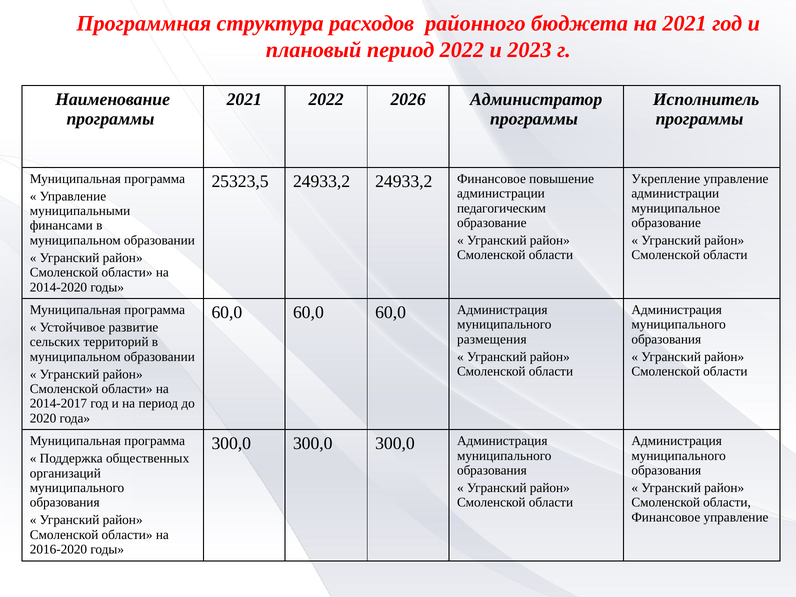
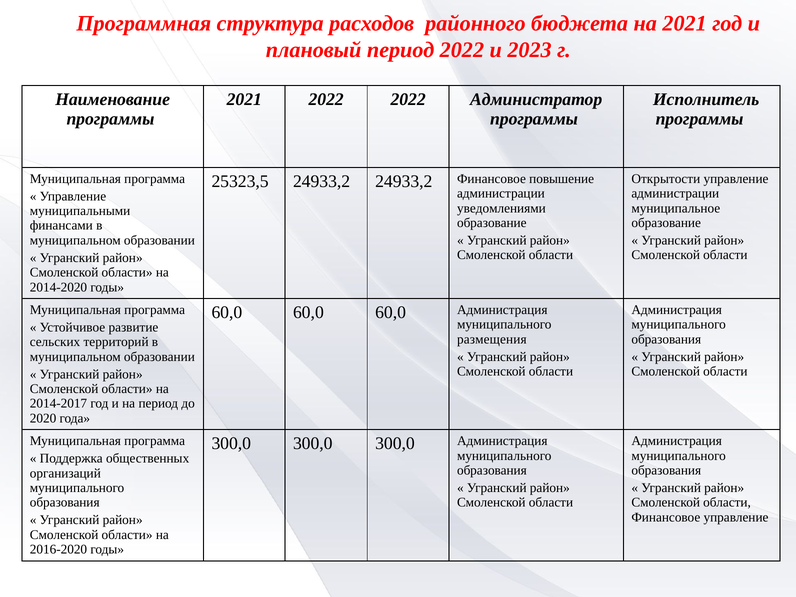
2022 2026: 2026 -> 2022
Укрепление: Укрепление -> Открытости
педагогическим: педагогическим -> уведомлениями
